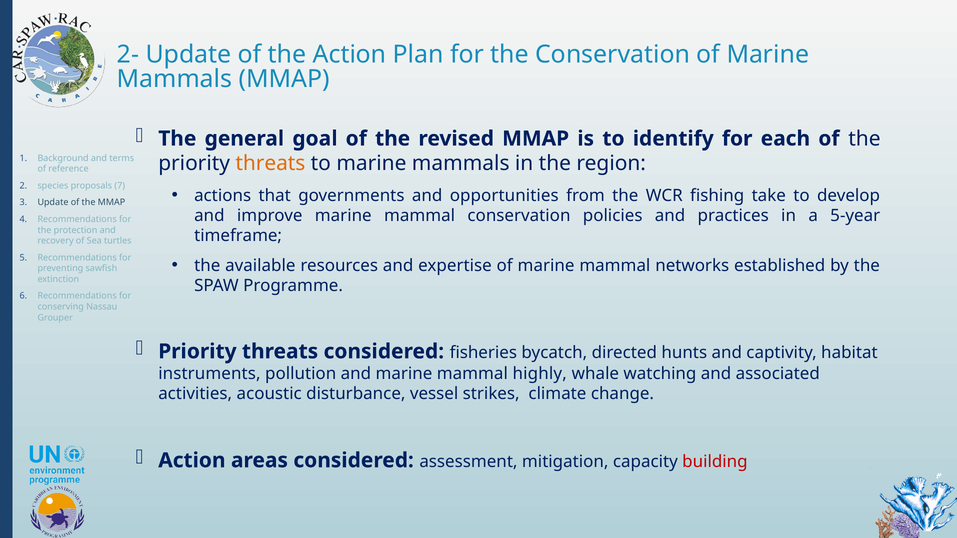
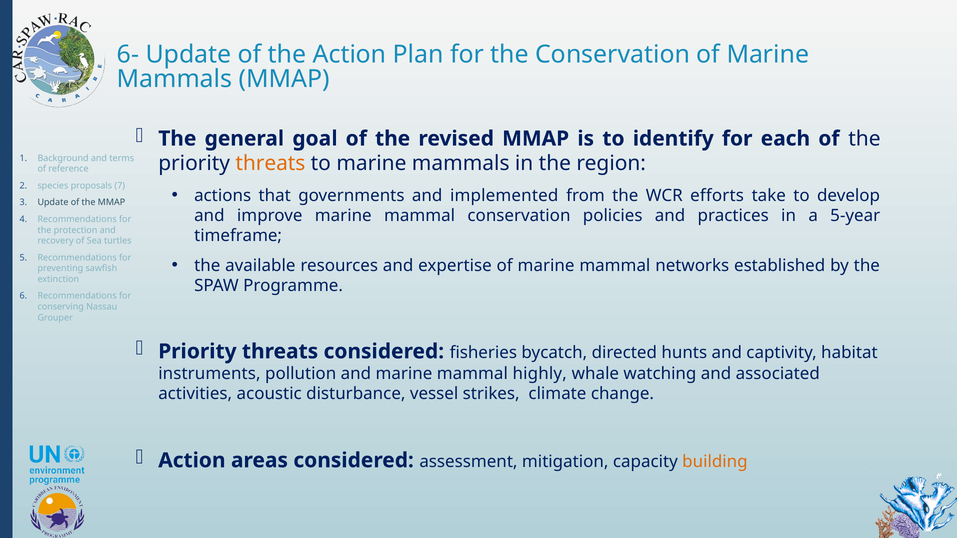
2-: 2- -> 6-
opportunities: opportunities -> implemented
fishing: fishing -> efforts
building colour: red -> orange
